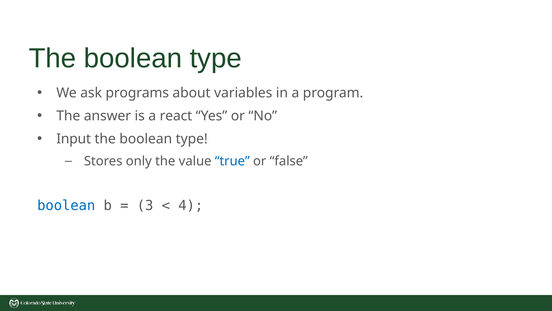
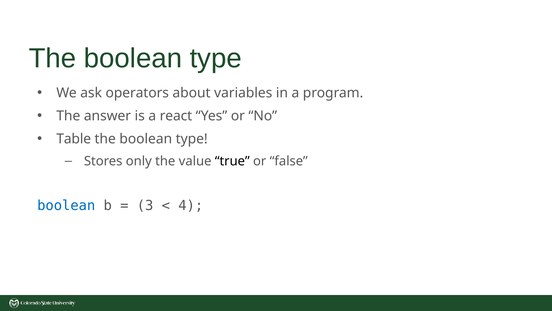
programs: programs -> operators
Input: Input -> Table
true colour: blue -> black
